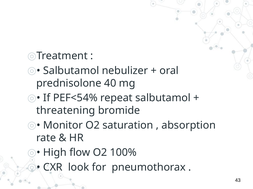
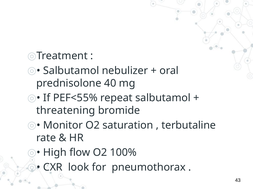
PEF<54%: PEF<54% -> PEF<55%
absorption: absorption -> terbutaline
